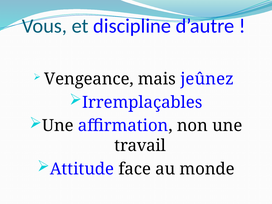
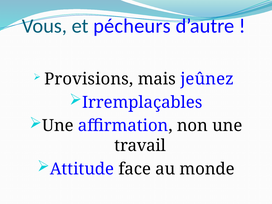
discipline: discipline -> pécheurs
Vengeance: Vengeance -> Provisions
